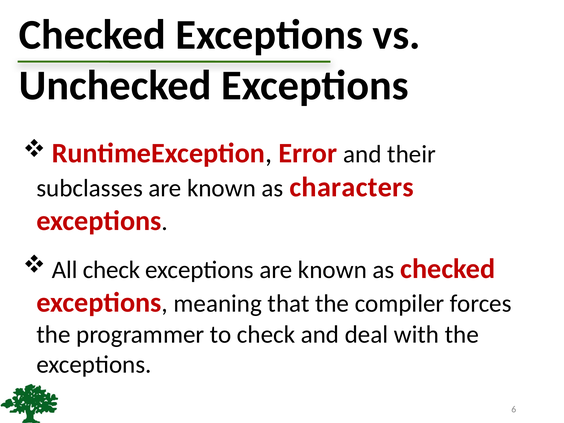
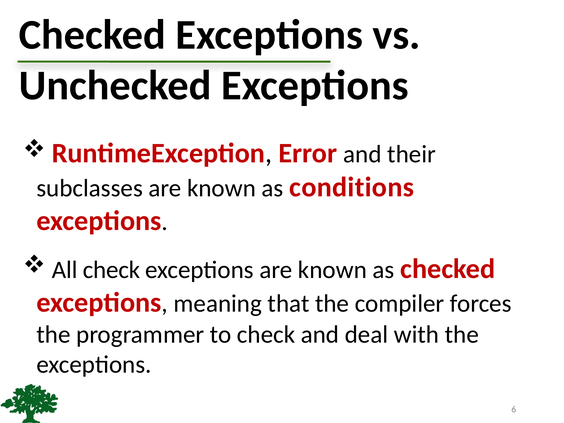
characters: characters -> conditions
